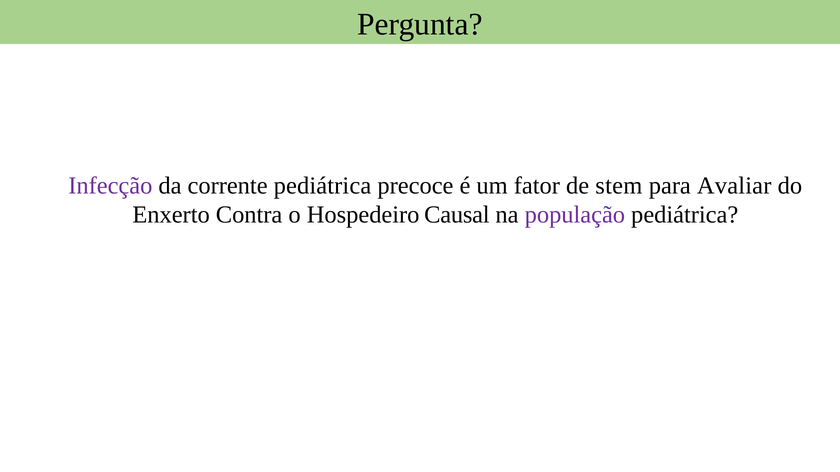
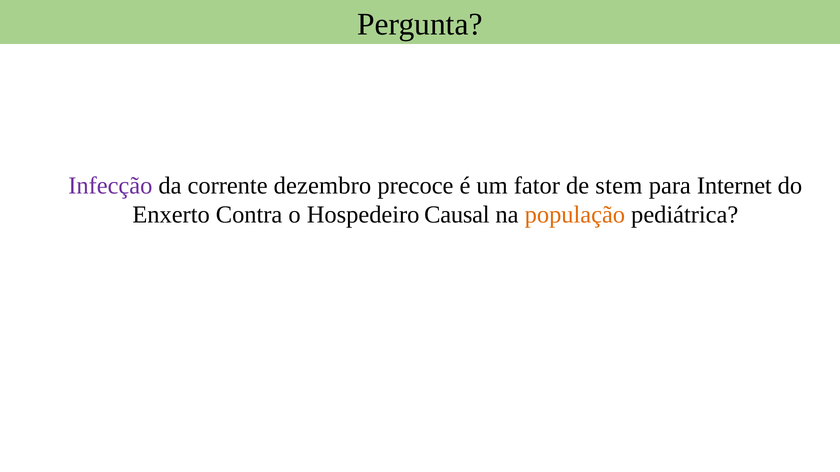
corrente pediátrica: pediátrica -> dezembro
Avaliar: Avaliar -> Internet
população colour: purple -> orange
